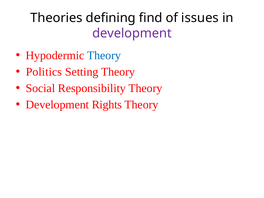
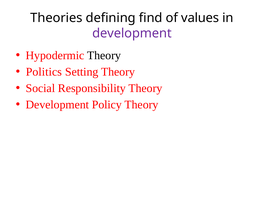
issues: issues -> values
Theory at (104, 55) colour: blue -> black
Rights: Rights -> Policy
